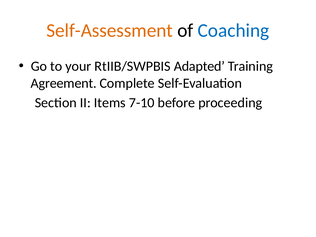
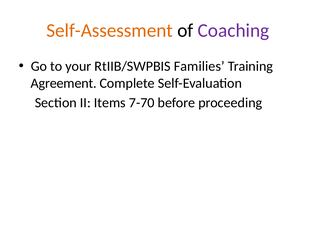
Coaching colour: blue -> purple
Adapted: Adapted -> Families
7-10: 7-10 -> 7-70
